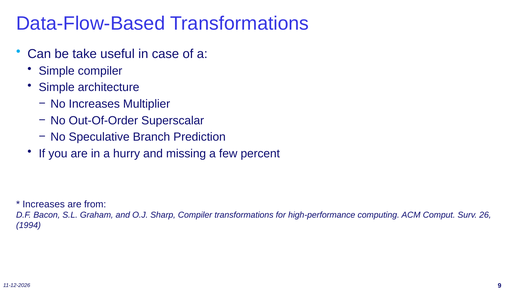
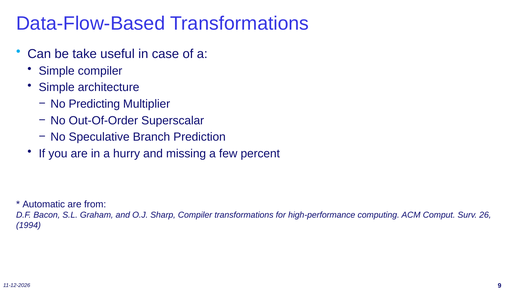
No Increases: Increases -> Predicting
Increases at (44, 204): Increases -> Automatic
